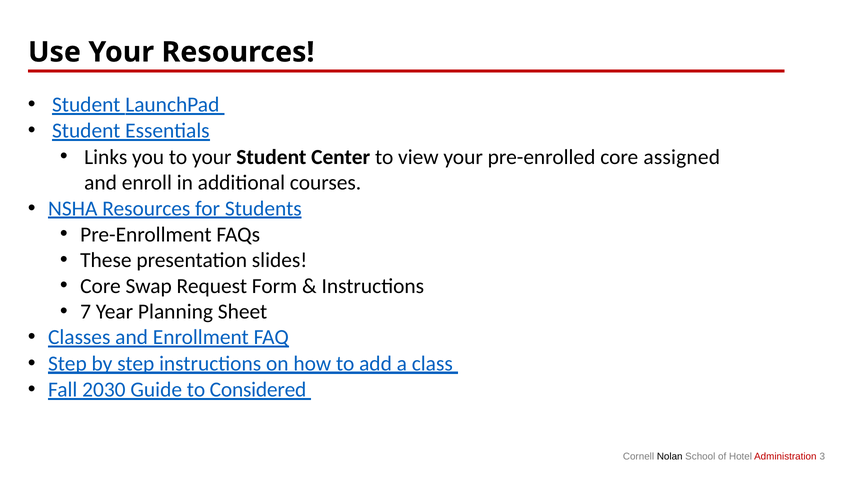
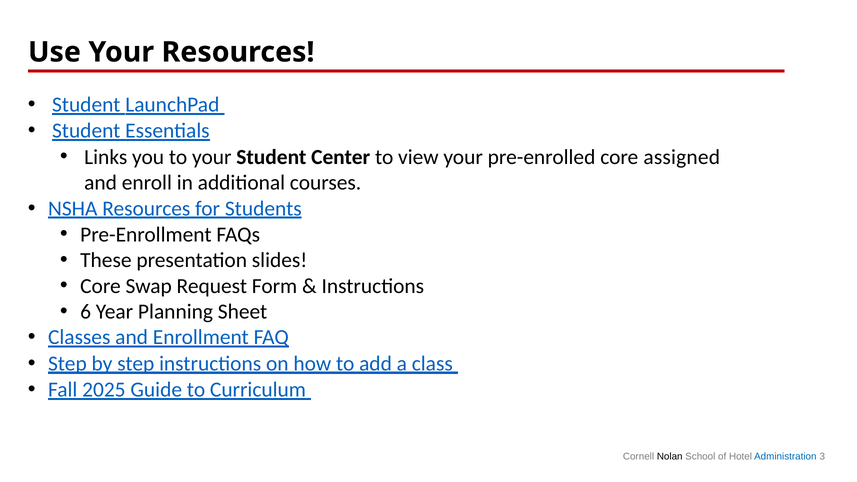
7: 7 -> 6
2030: 2030 -> 2025
Considered: Considered -> Curriculum
Administration colour: red -> blue
